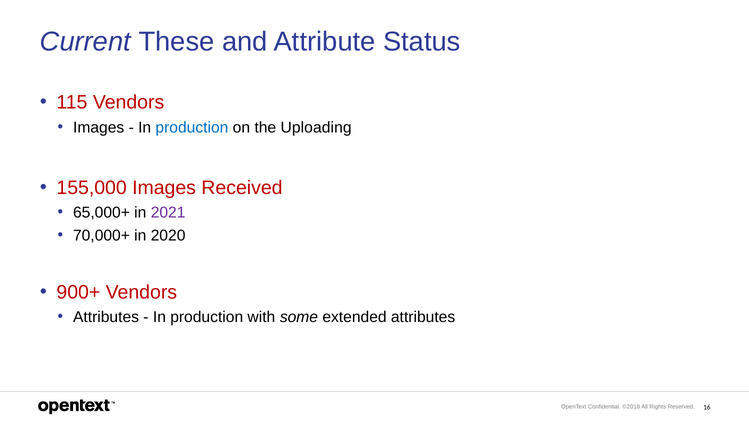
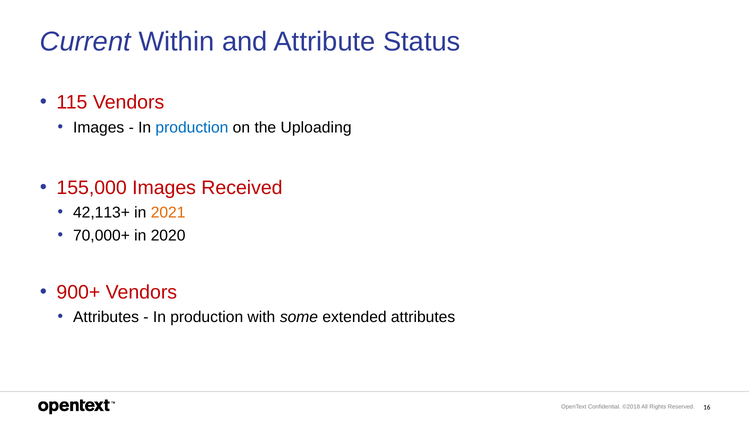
These: These -> Within
65,000+: 65,000+ -> 42,113+
2021 colour: purple -> orange
